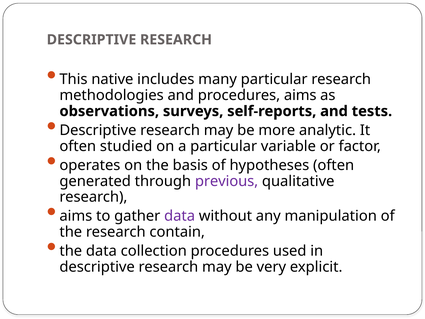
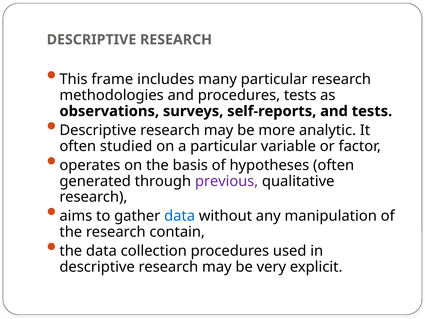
native: native -> frame
procedures aims: aims -> tests
data at (180, 216) colour: purple -> blue
